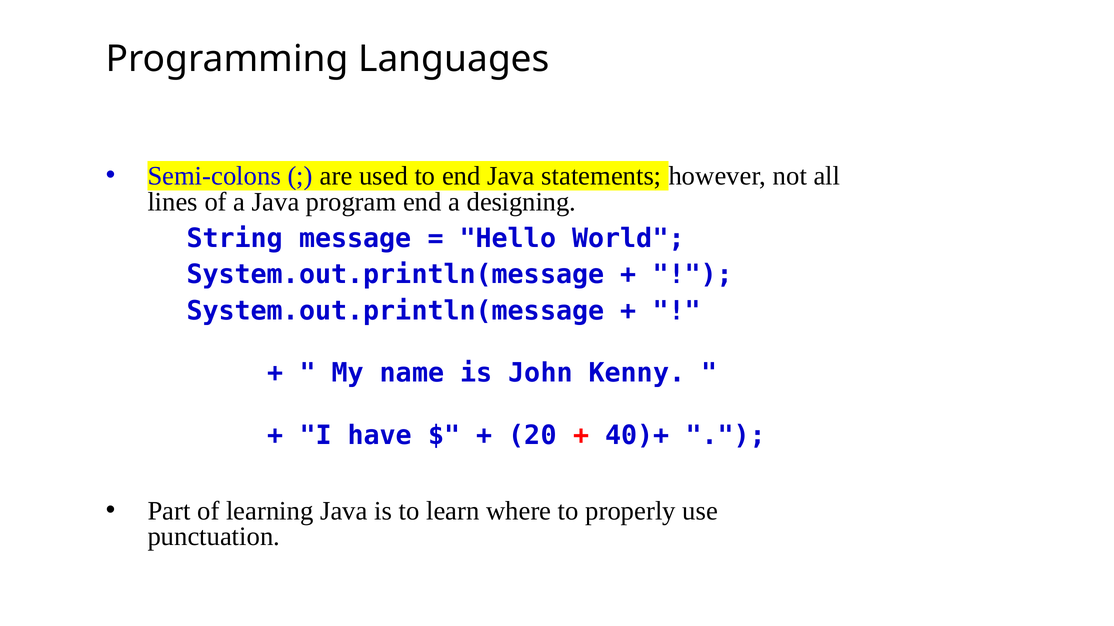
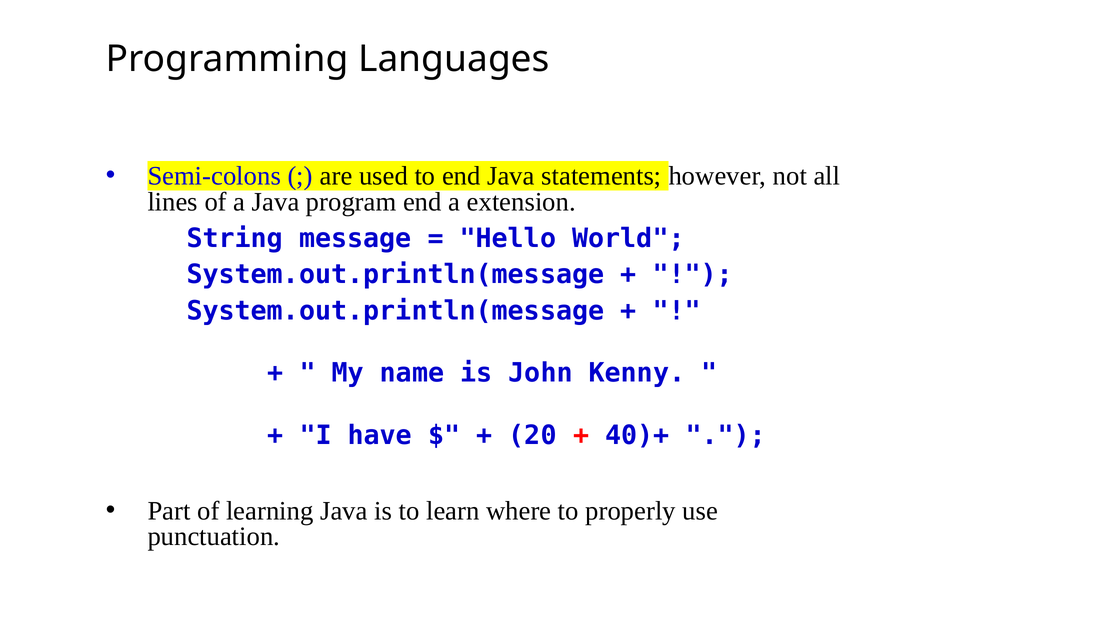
designing: designing -> extension
